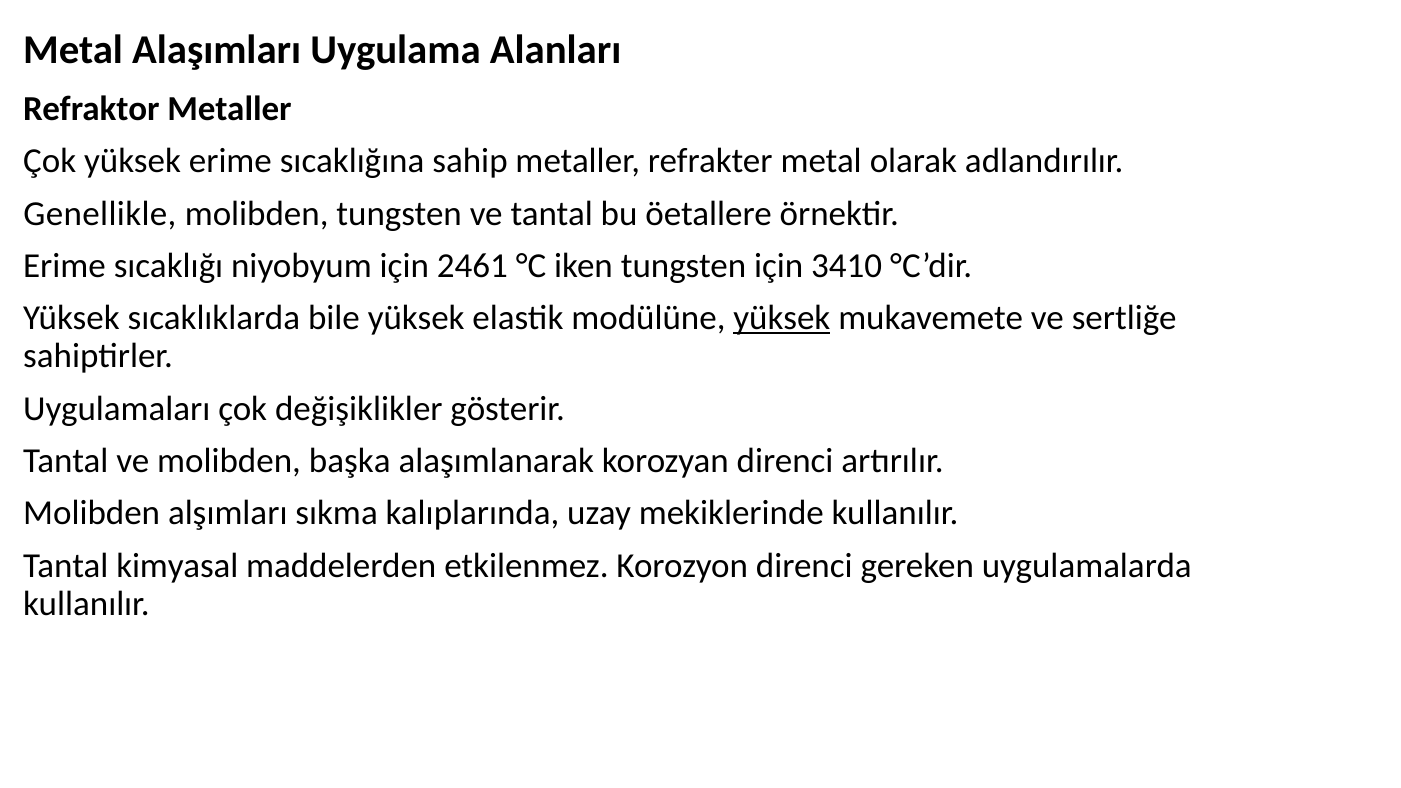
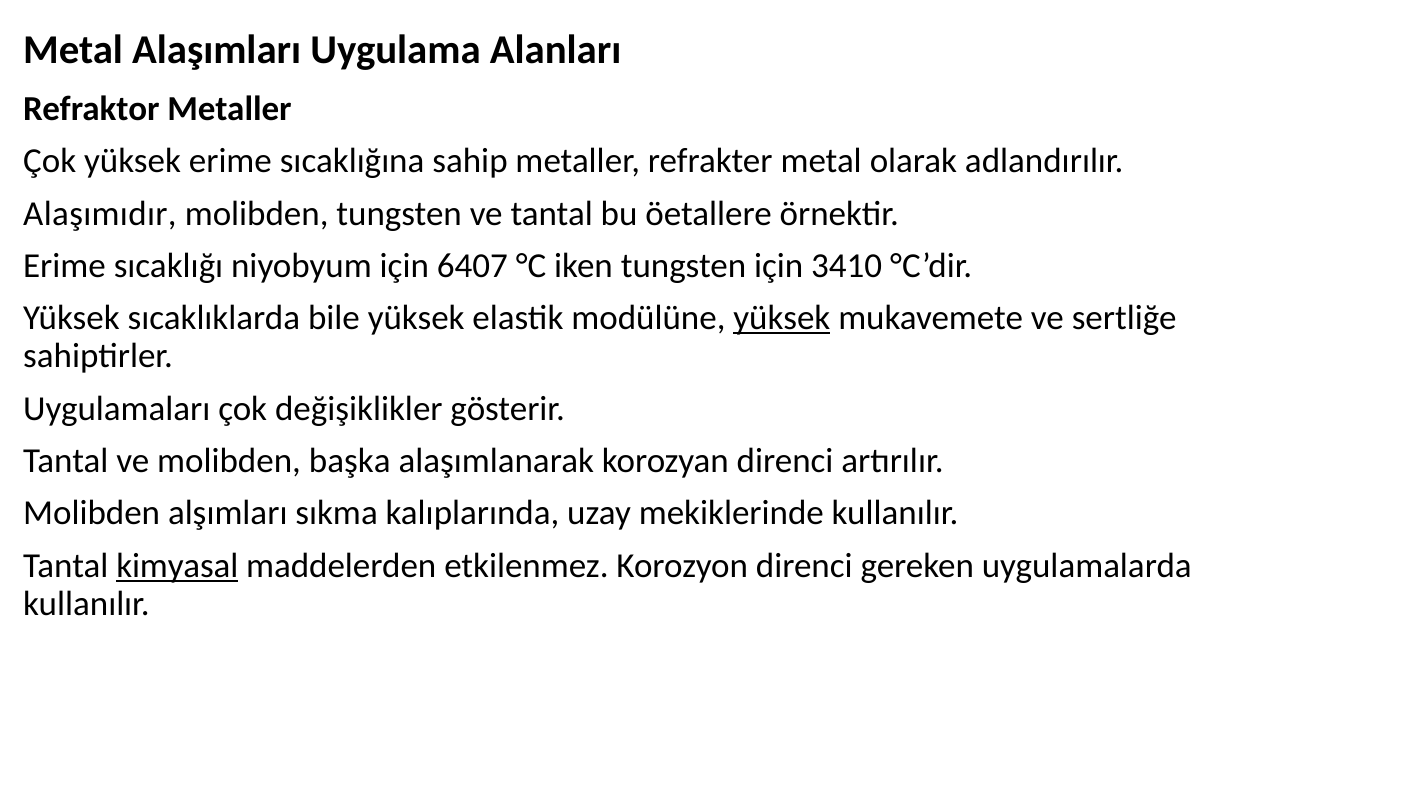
Genellikle: Genellikle -> Alaşımıdır
2461: 2461 -> 6407
kimyasal underline: none -> present
